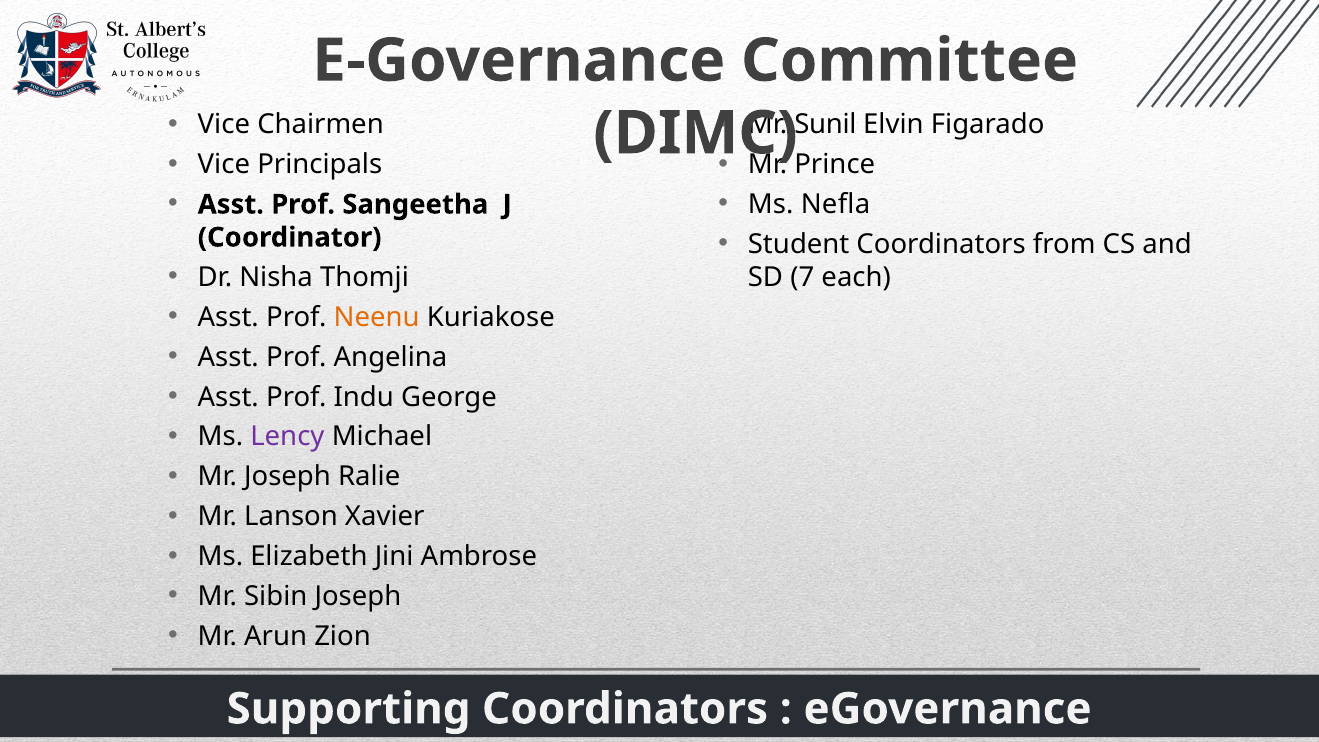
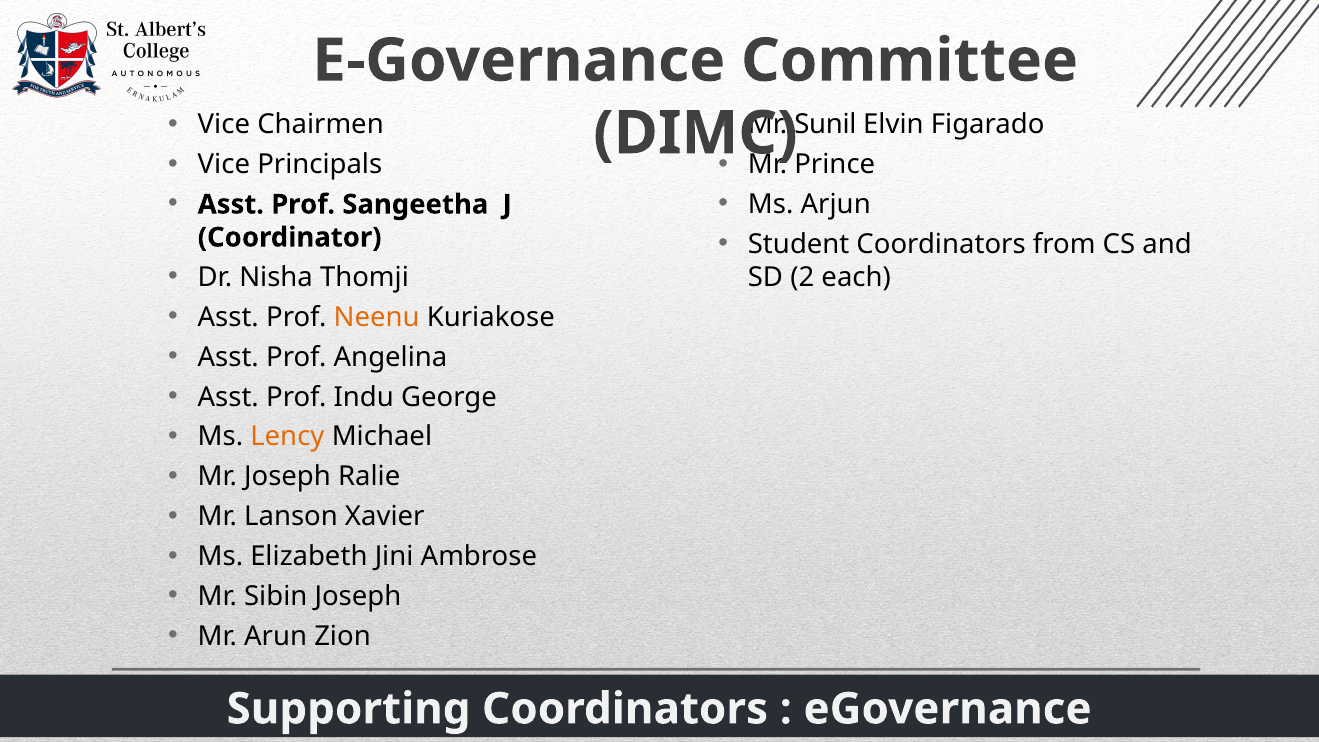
Nefla: Nefla -> Arjun
7: 7 -> 2
Lency colour: purple -> orange
